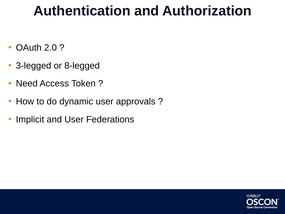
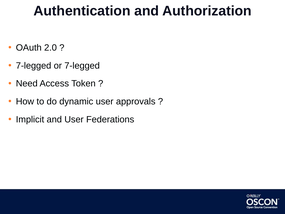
3-legged at (34, 66): 3-legged -> 7-legged
or 8-legged: 8-legged -> 7-legged
